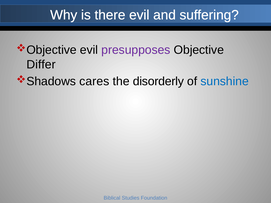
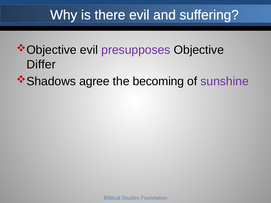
cares: cares -> agree
disorderly: disorderly -> becoming
sunshine colour: blue -> purple
